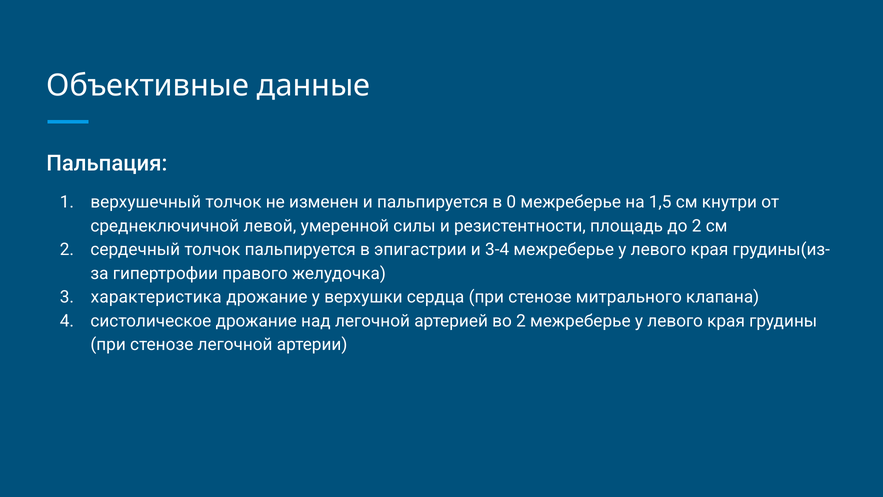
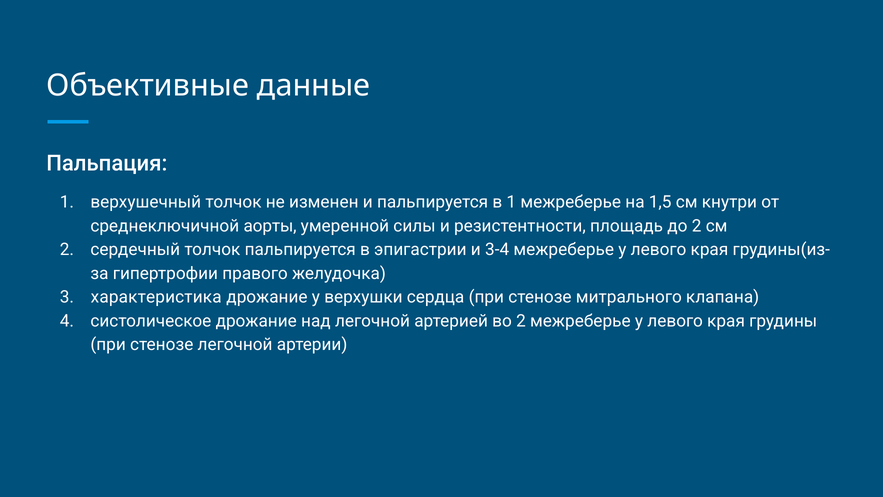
в 0: 0 -> 1
левой: левой -> аорты
